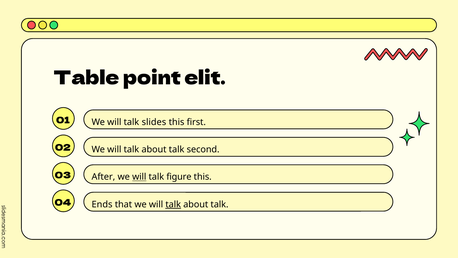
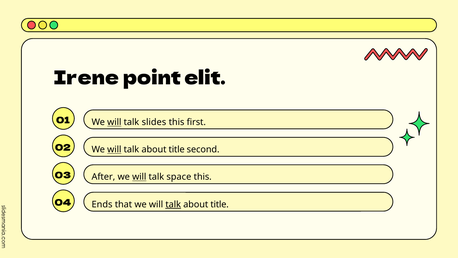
Table: Table -> Irene
will at (114, 122) underline: none -> present
will at (114, 149) underline: none -> present
talk at (177, 149): talk -> title
figure: figure -> space
talk at (220, 204): talk -> title
